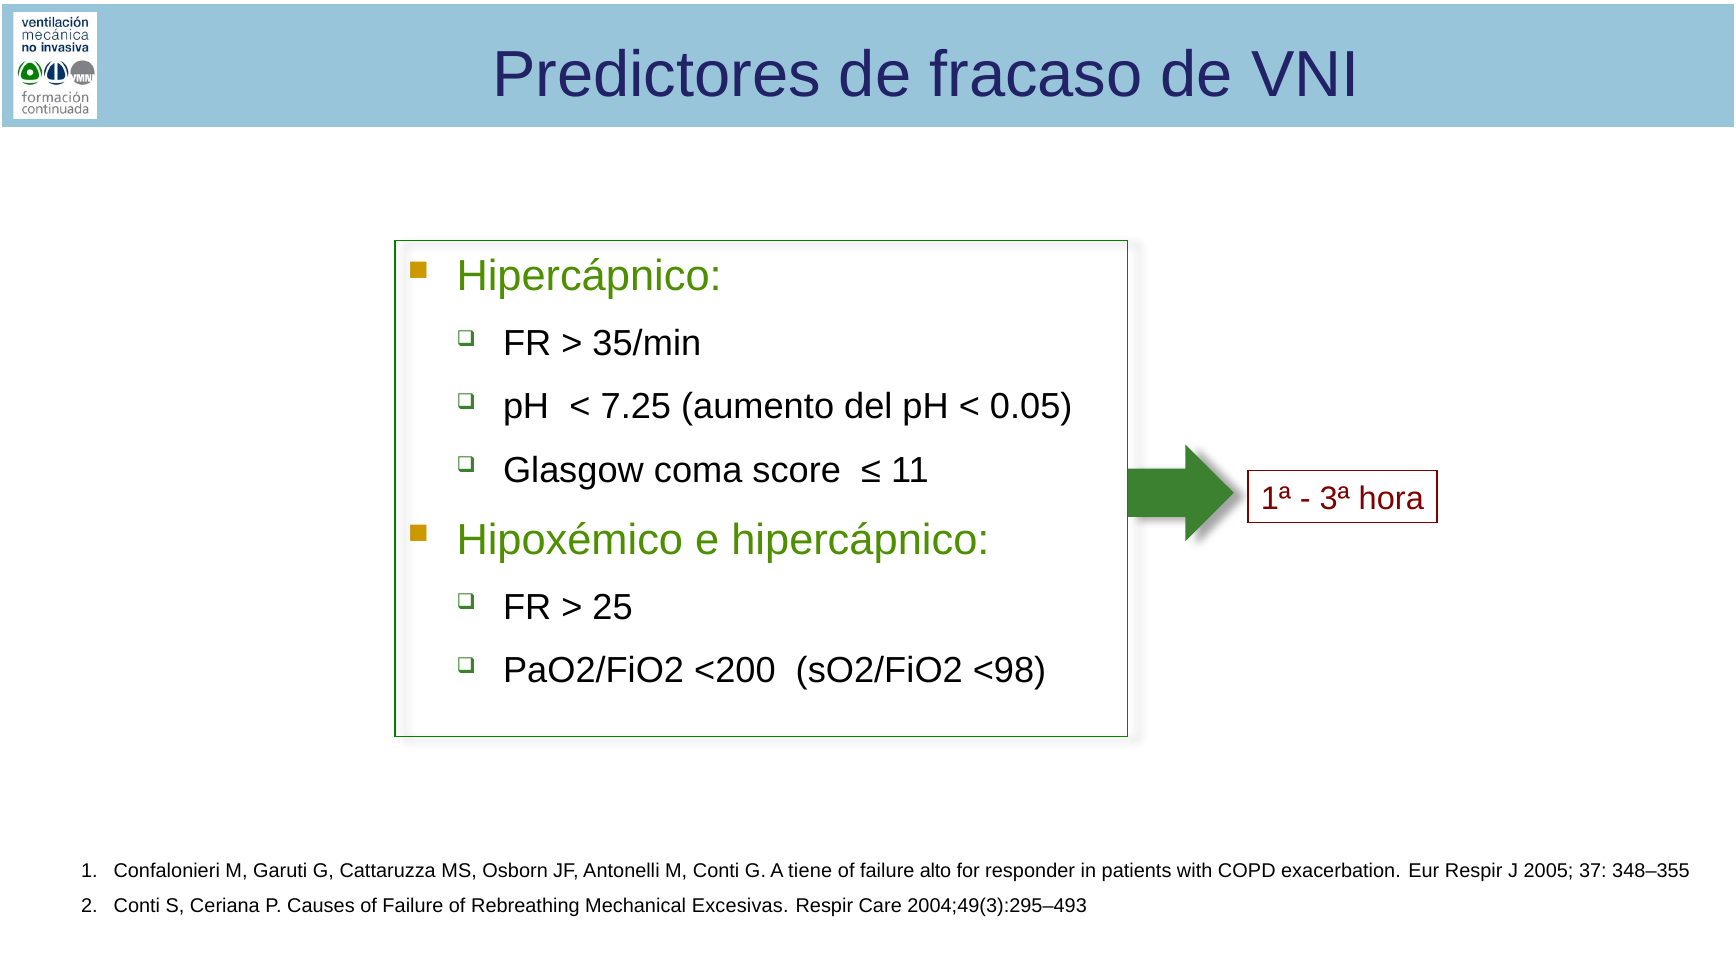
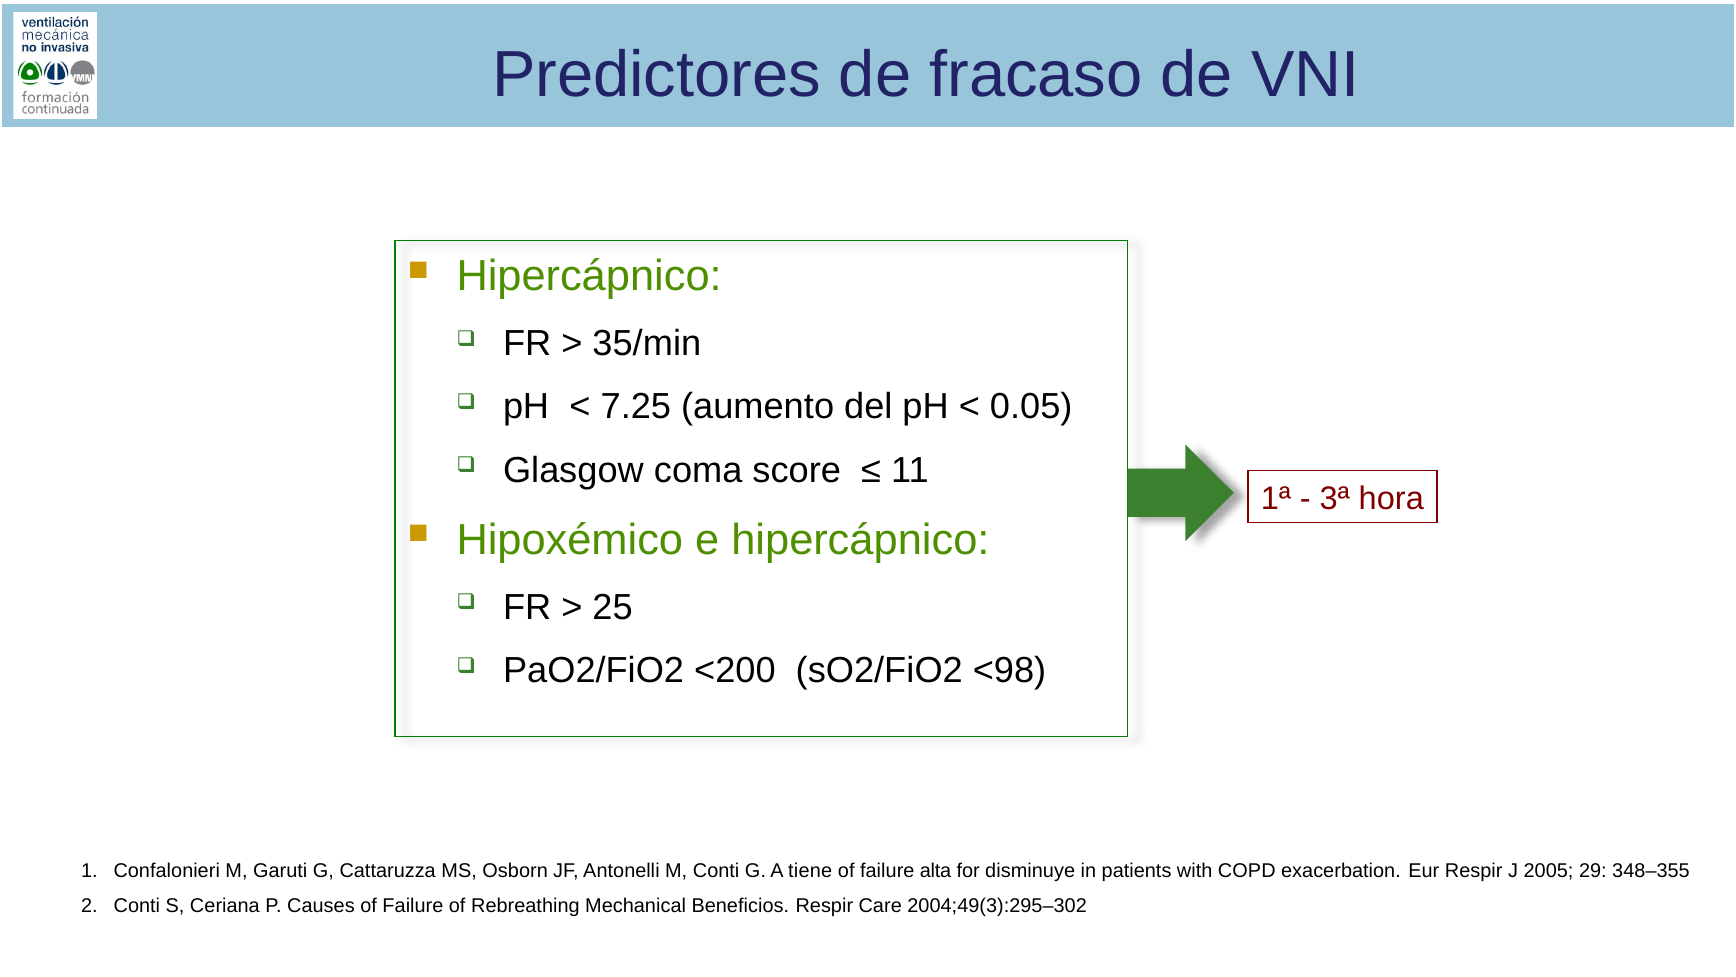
alto: alto -> alta
responder: responder -> disminuye
37: 37 -> 29
Excesivas: Excesivas -> Beneficios
2004;49(3):295–493: 2004;49(3):295–493 -> 2004;49(3):295–302
